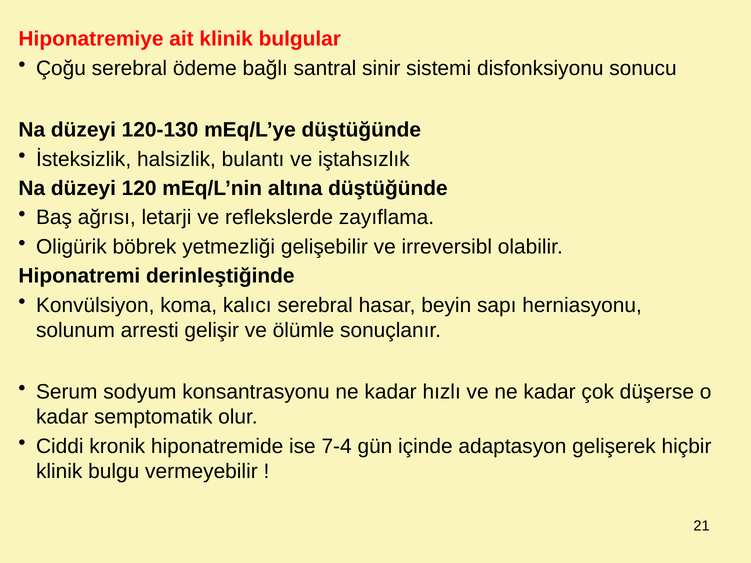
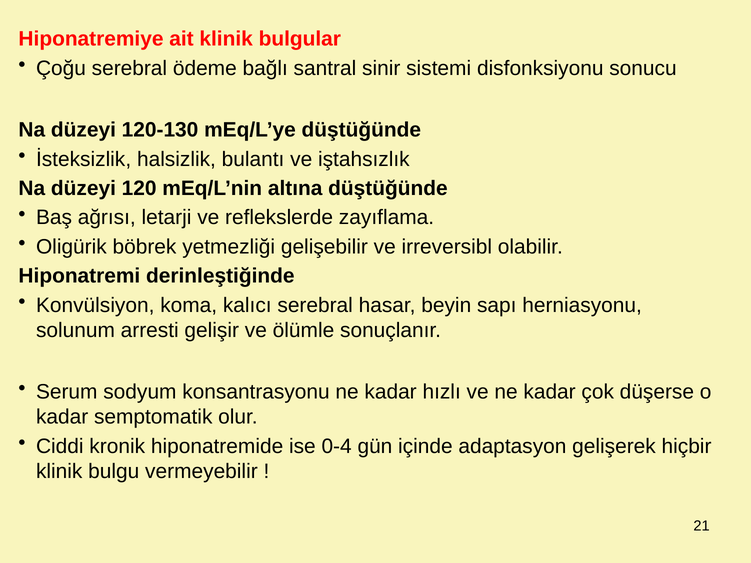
7-4: 7-4 -> 0-4
